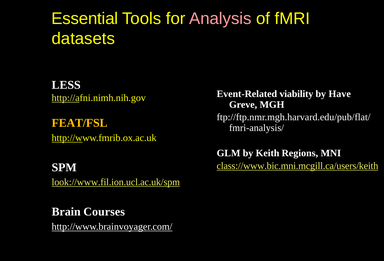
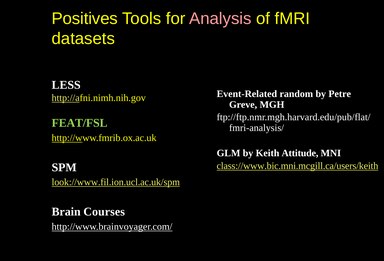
Essential: Essential -> Positives
viability: viability -> random
Have: Have -> Petre
FEAT/FSL colour: yellow -> light green
Regions: Regions -> Attitude
